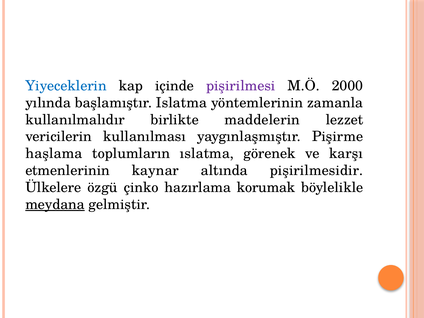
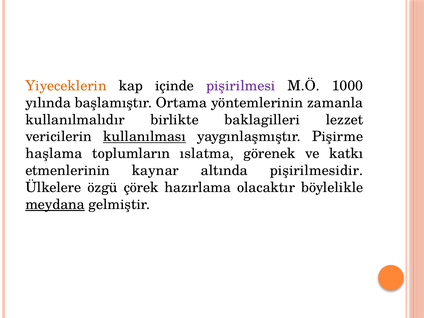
Yiyeceklerin colour: blue -> orange
2000: 2000 -> 1000
Islatma: Islatma -> Ortama
maddelerin: maddelerin -> baklagilleri
kullanılması underline: none -> present
karşı: karşı -> katkı
çinko: çinko -> çörek
korumak: korumak -> olacaktır
